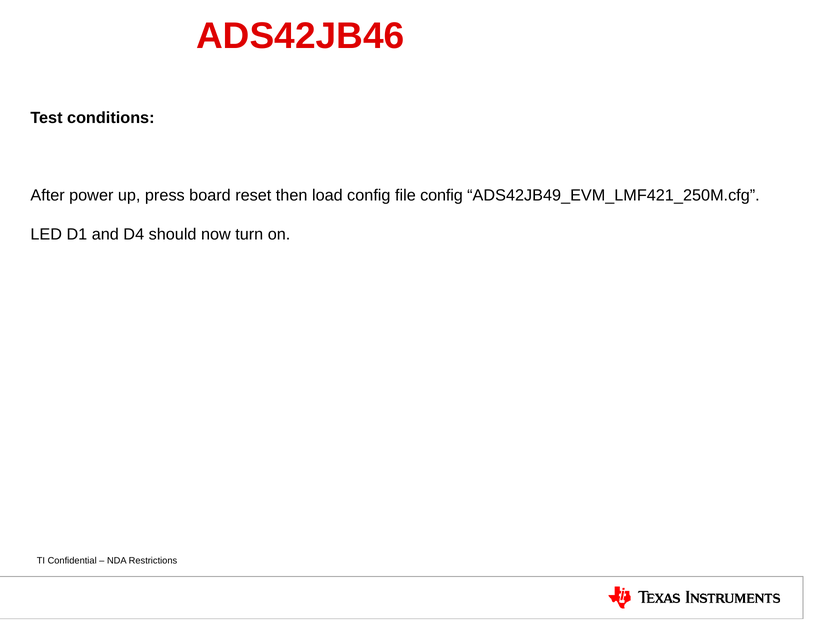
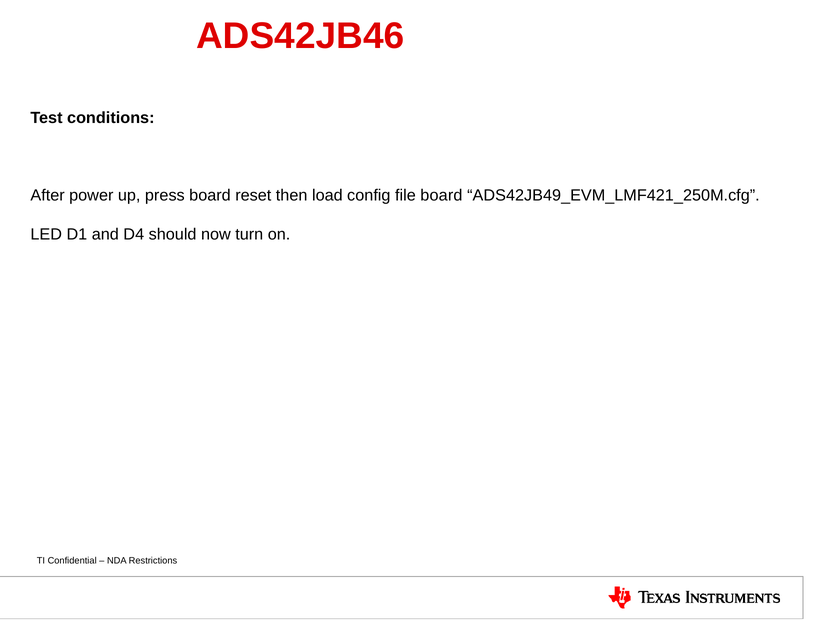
file config: config -> board
